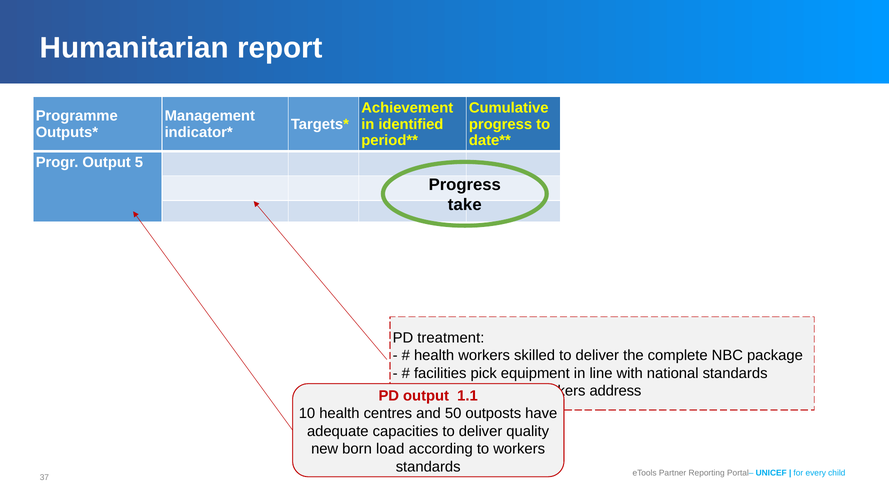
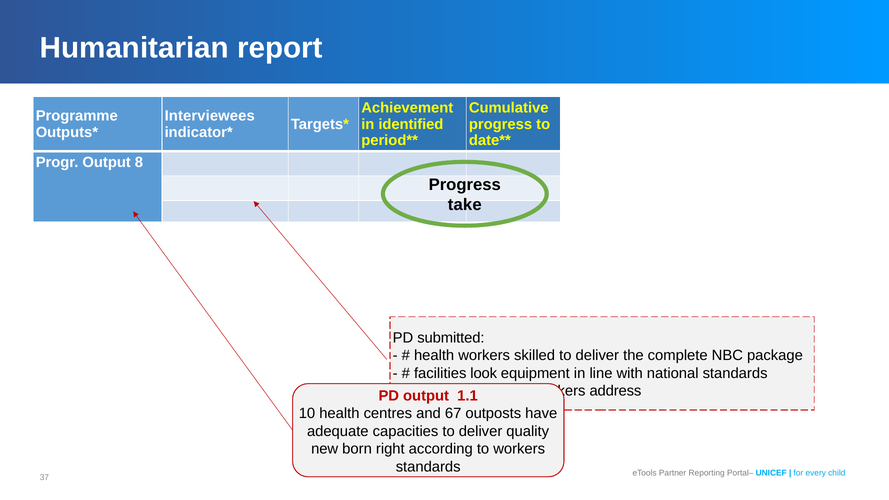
Management: Management -> Interviewees
5: 5 -> 8
treatment: treatment -> submitted
pick: pick -> look
50: 50 -> 67
load: load -> right
